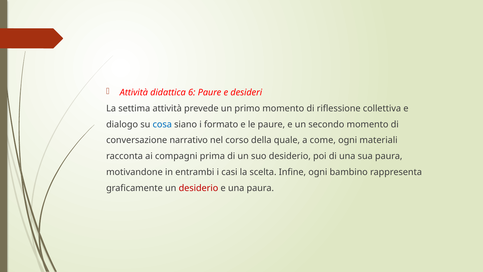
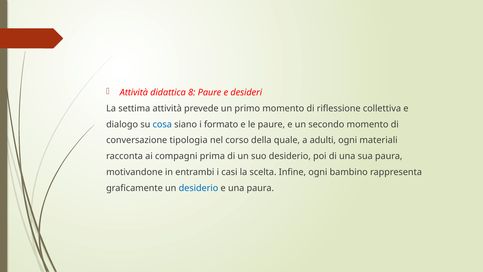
6: 6 -> 8
narrativo: narrativo -> tipologia
come: come -> adulti
desiderio at (198, 188) colour: red -> blue
